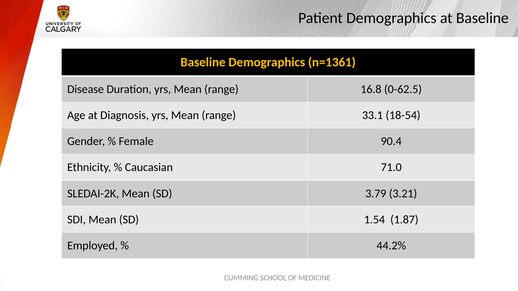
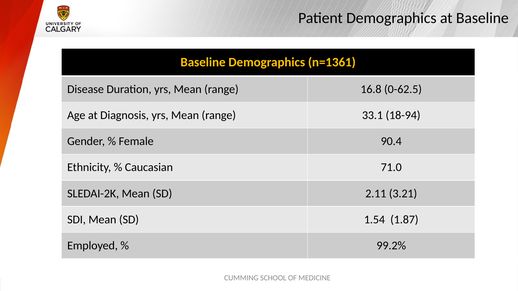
18-54: 18-54 -> 18-94
3.79: 3.79 -> 2.11
44.2%: 44.2% -> 99.2%
